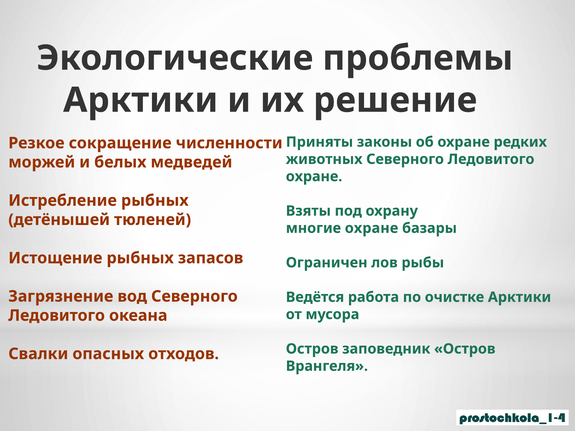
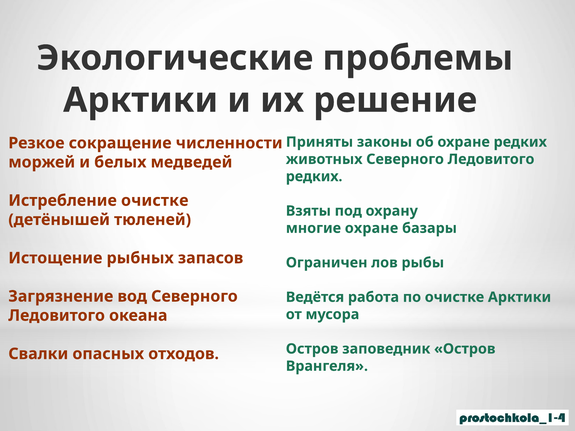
охране at (314, 177): охране -> редких
Истребление рыбных: рыбных -> очистке
